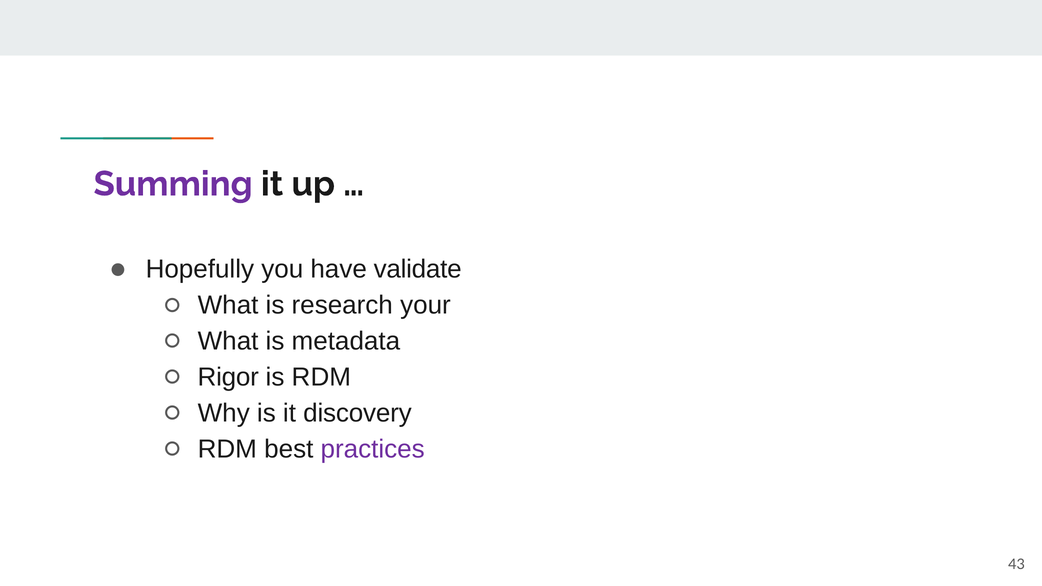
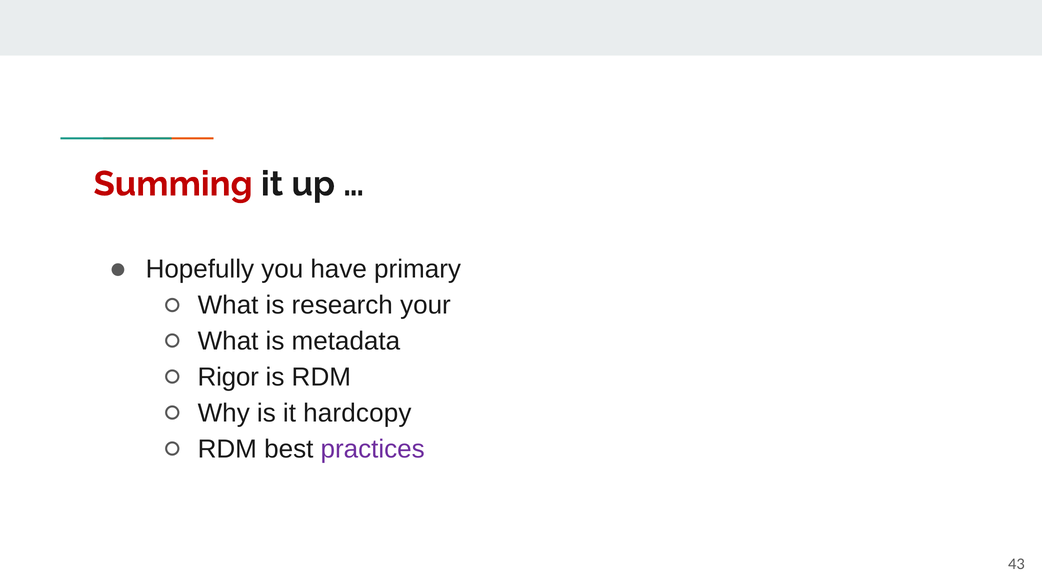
Summing colour: purple -> red
validate: validate -> primary
discovery: discovery -> hardcopy
